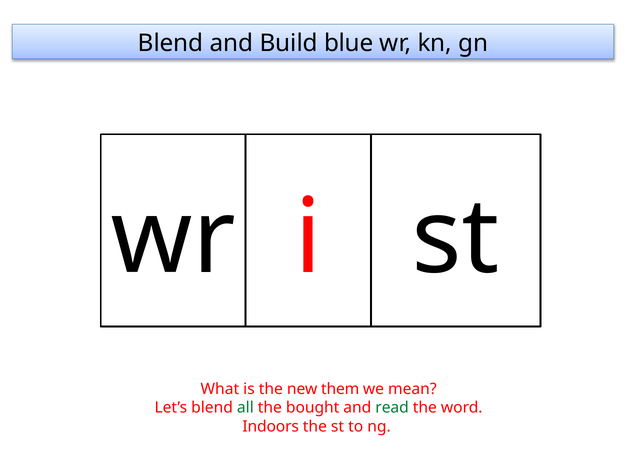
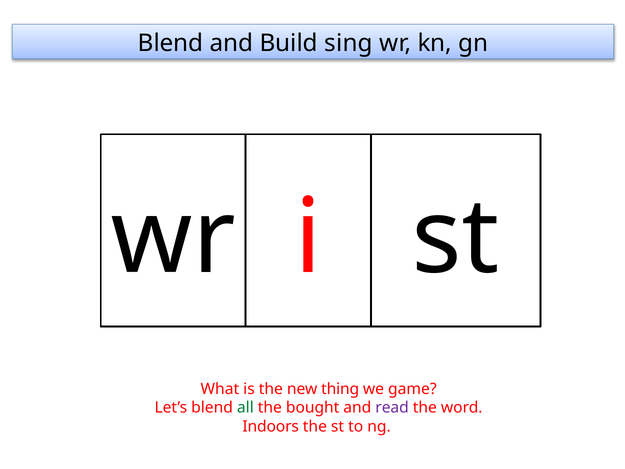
blue: blue -> sing
them: them -> thing
mean: mean -> game
read colour: green -> purple
